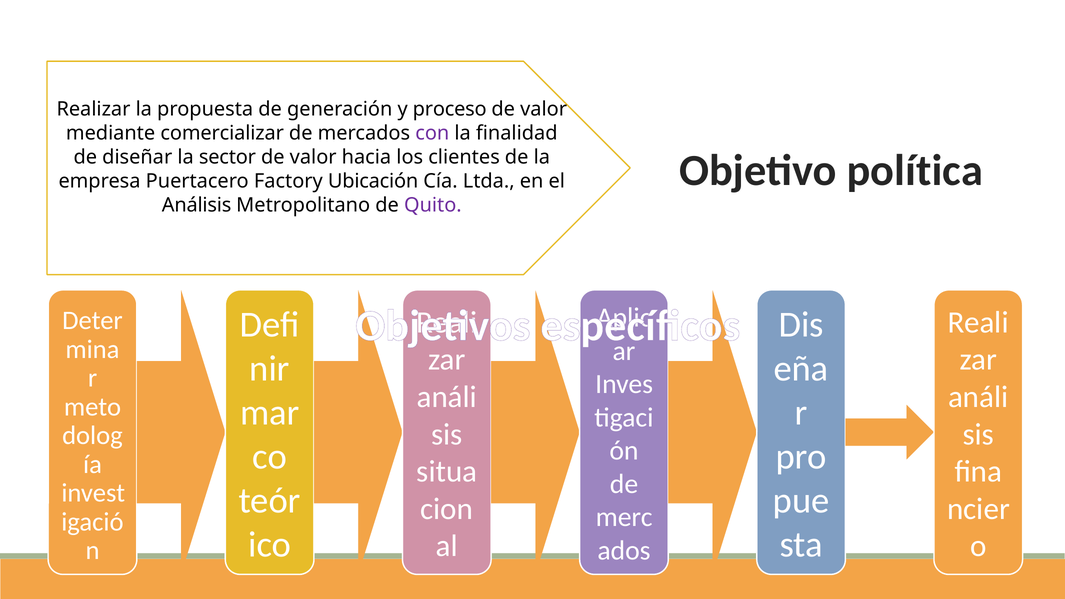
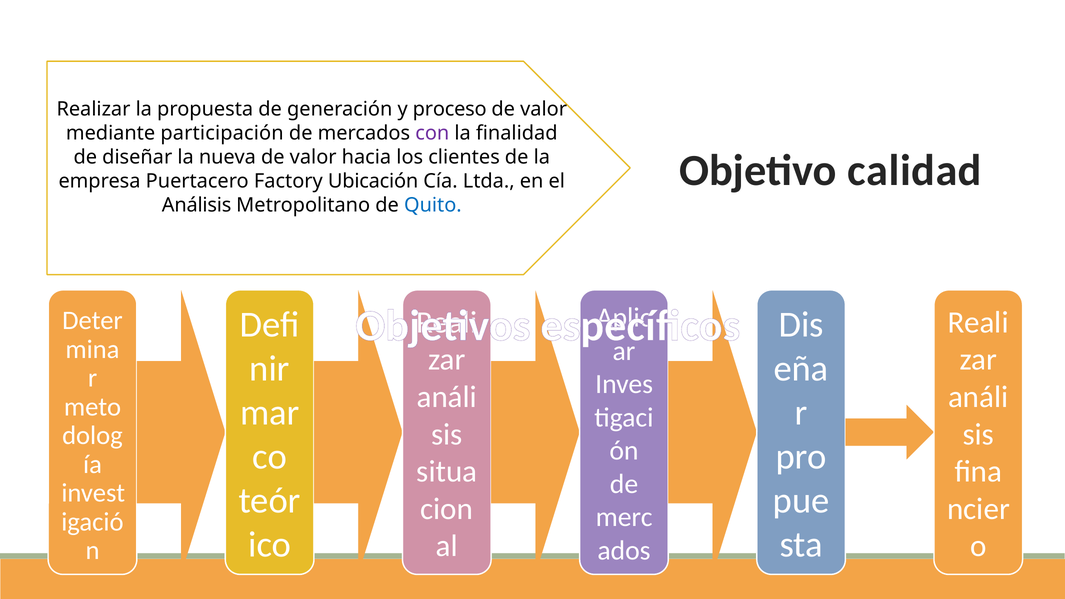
comercializar: comercializar -> participación
sector: sector -> nueva
política: política -> calidad
Quito colour: purple -> blue
